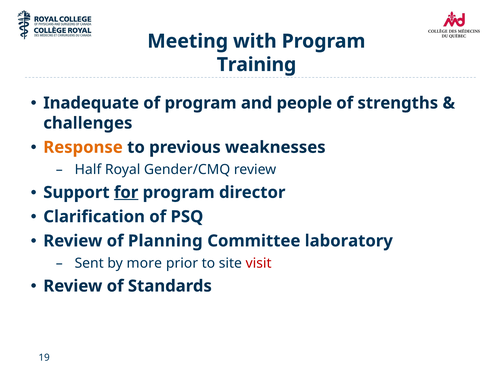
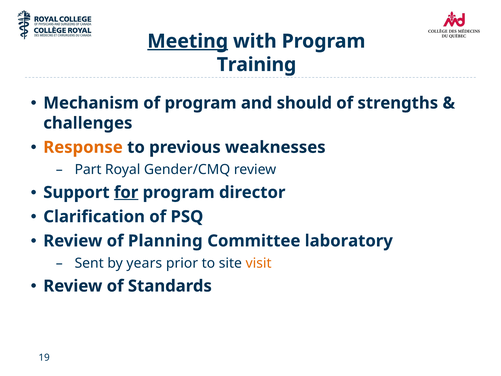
Meeting underline: none -> present
Inadequate: Inadequate -> Mechanism
people: people -> should
Half: Half -> Part
more: more -> years
visit colour: red -> orange
